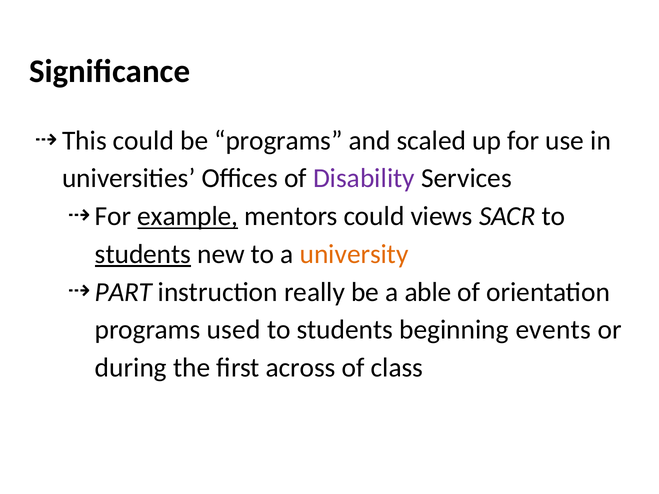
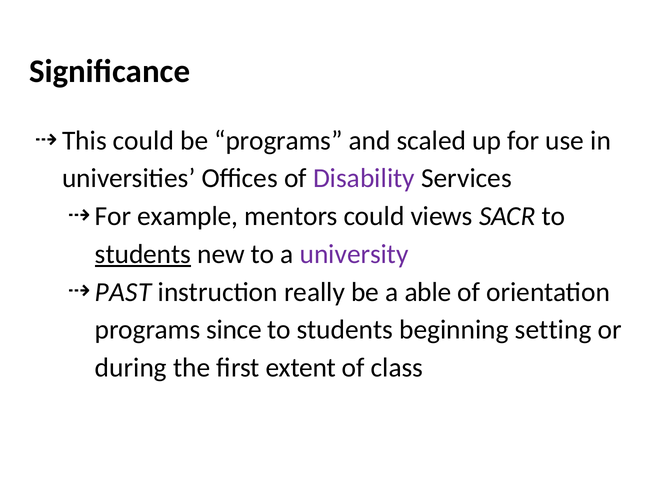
example underline: present -> none
university colour: orange -> purple
PART: PART -> PAST
used: used -> since
events: events -> setting
across: across -> extent
